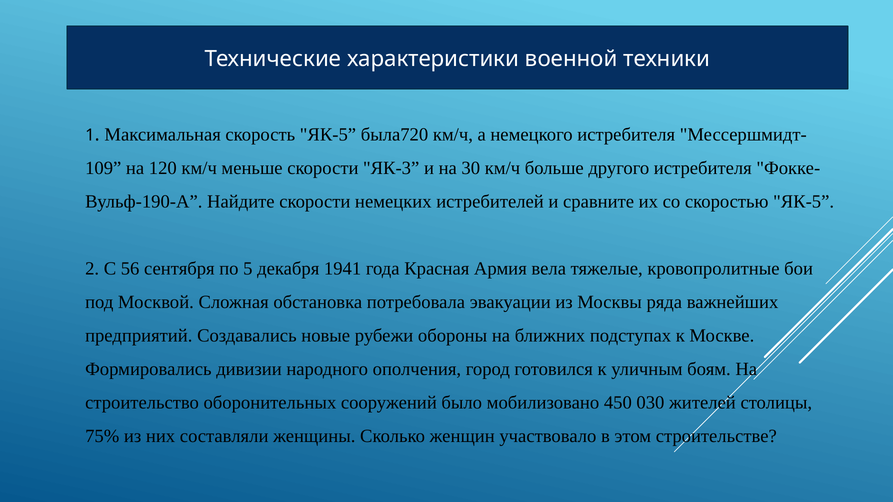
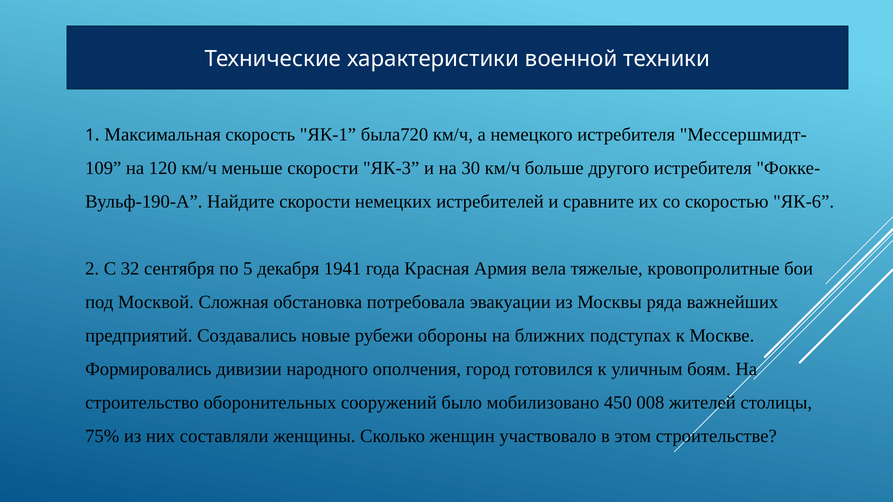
скорость ЯК-5: ЯК-5 -> ЯК-1
скоростью ЯК-5: ЯК-5 -> ЯК-6
56: 56 -> 32
030: 030 -> 008
